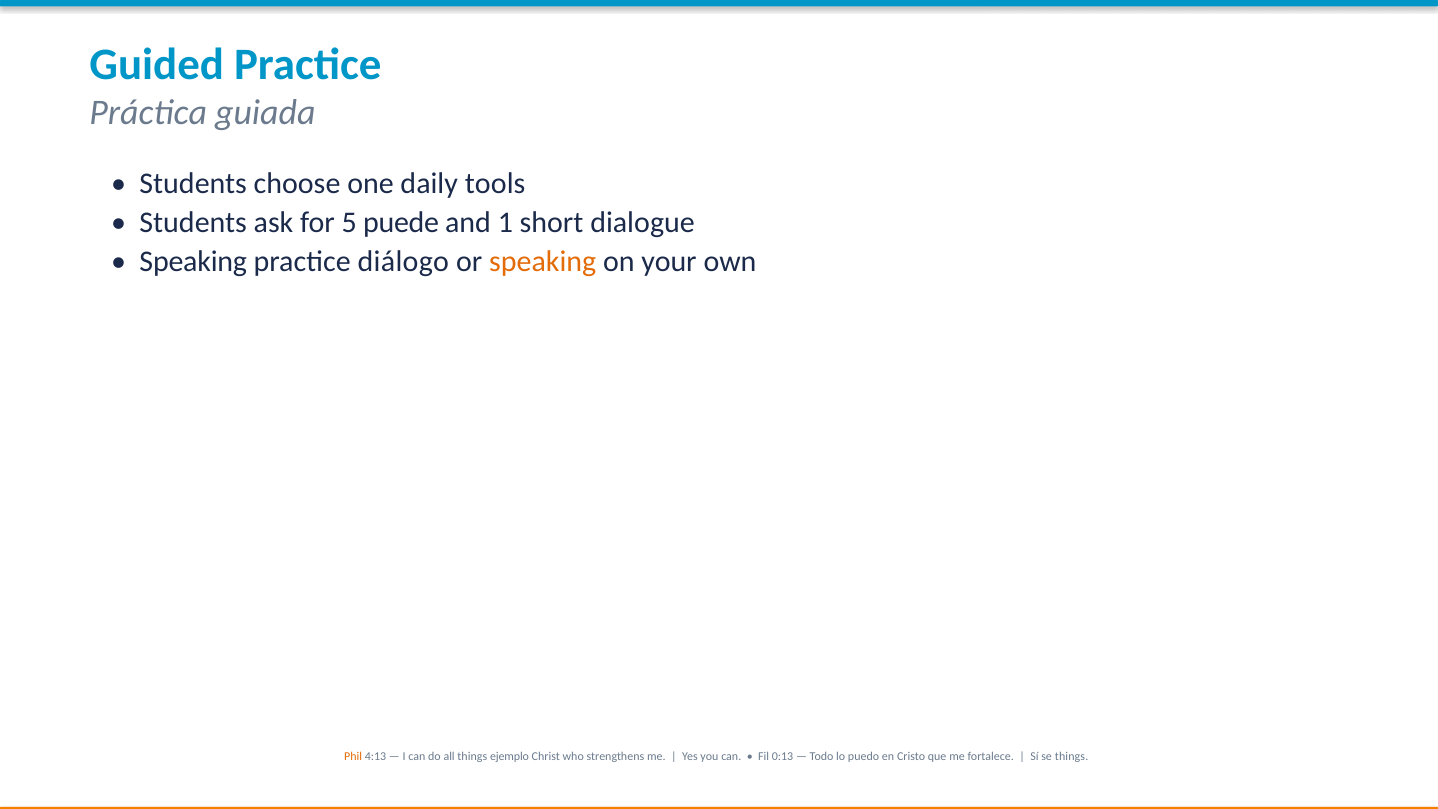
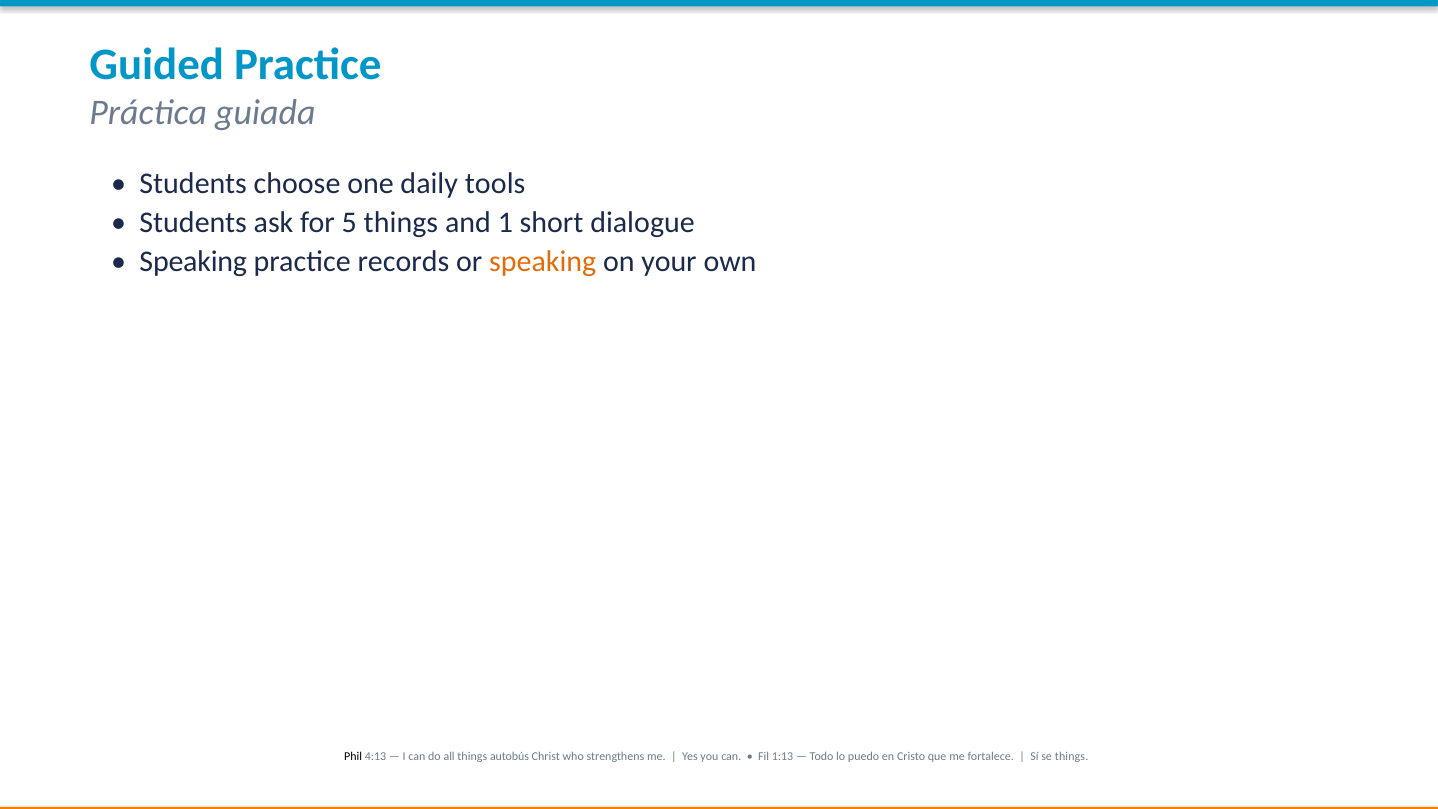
5 puede: puede -> things
diálogo: diálogo -> records
Phil colour: orange -> black
ejemplo: ejemplo -> autobús
0:13: 0:13 -> 1:13
